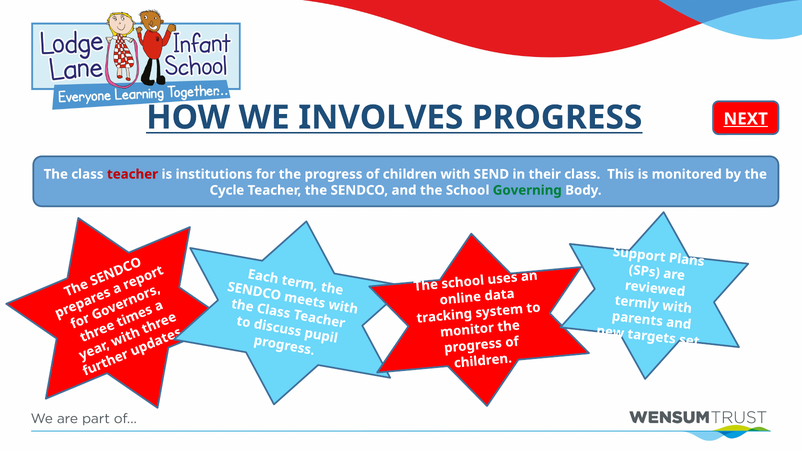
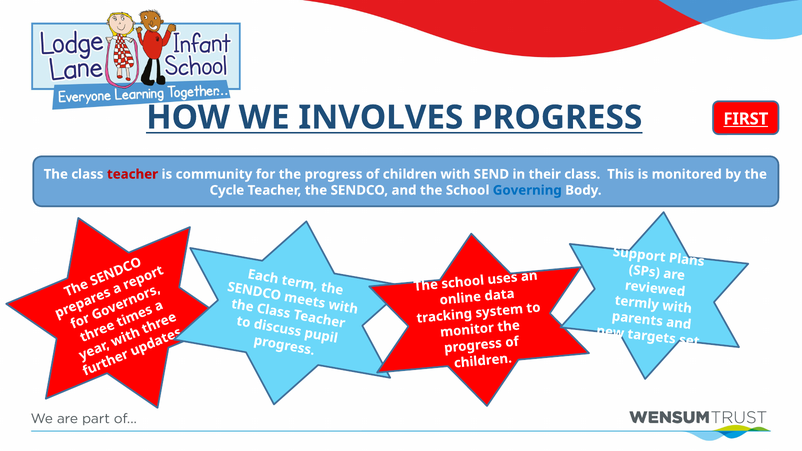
NEXT: NEXT -> FIRST
institutions: institutions -> community
Governing colour: green -> blue
